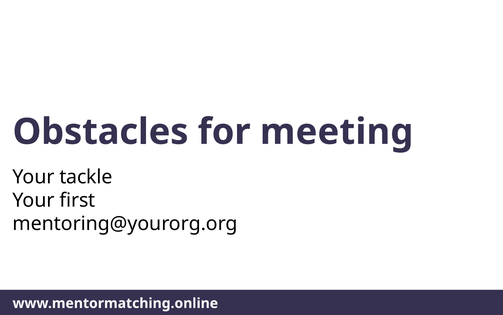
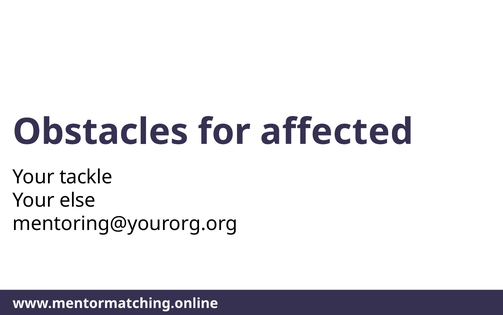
meeting: meeting -> affected
first: first -> else
